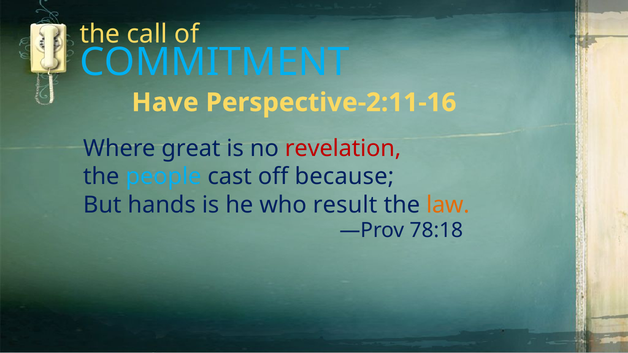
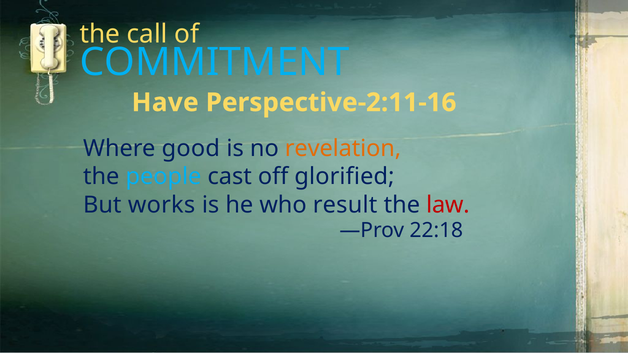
great: great -> good
revelation colour: red -> orange
because: because -> glorified
hands: hands -> works
law colour: orange -> red
78:18: 78:18 -> 22:18
